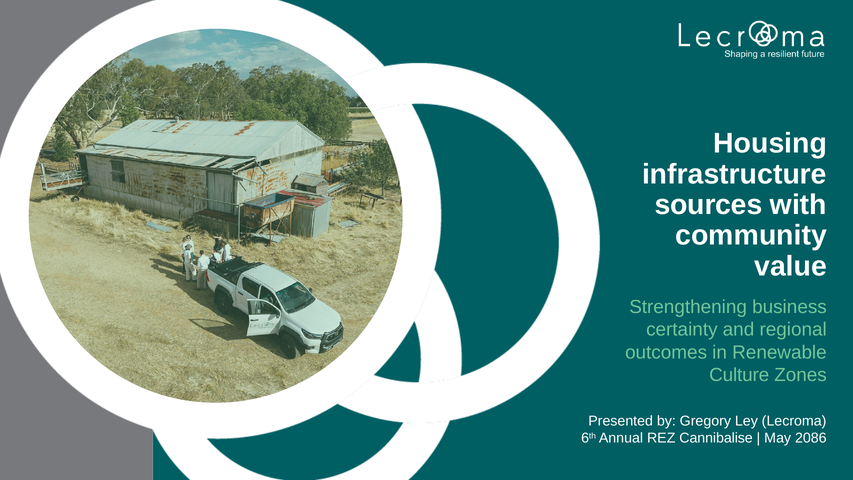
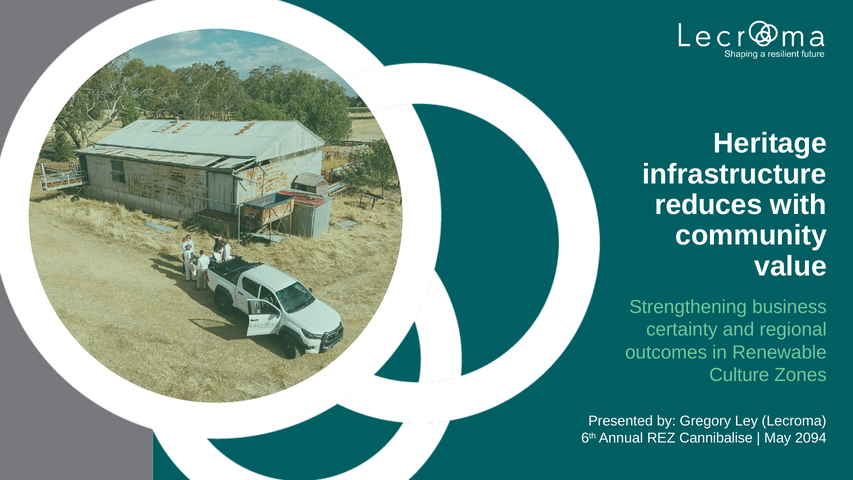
Housing: Housing -> Heritage
sources: sources -> reduces
2086: 2086 -> 2094
